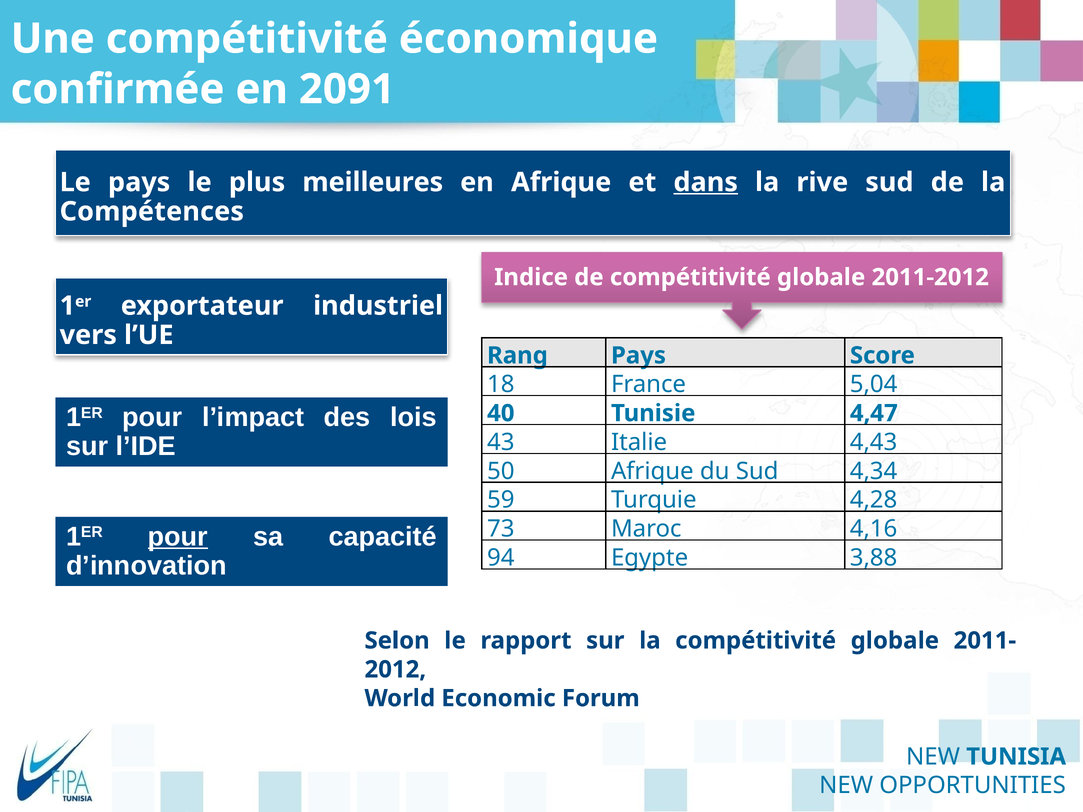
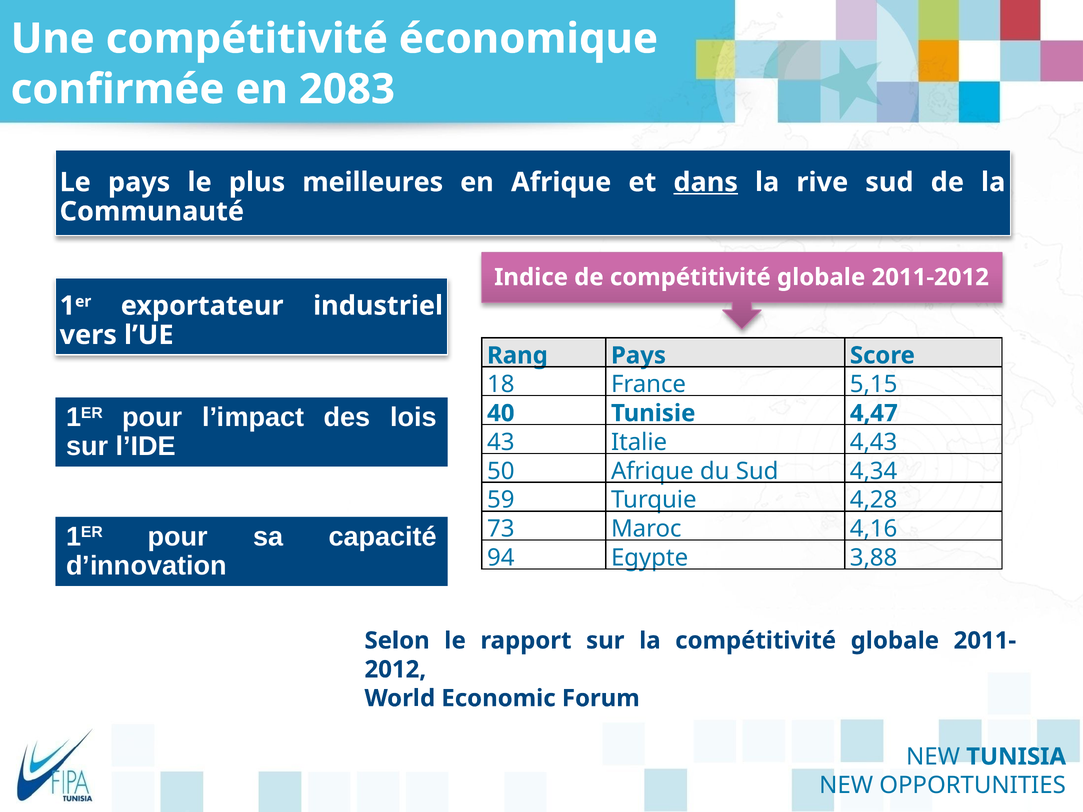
2091: 2091 -> 2083
Compétences: Compétences -> Communauté
5,04: 5,04 -> 5,15
pour at (178, 537) underline: present -> none
